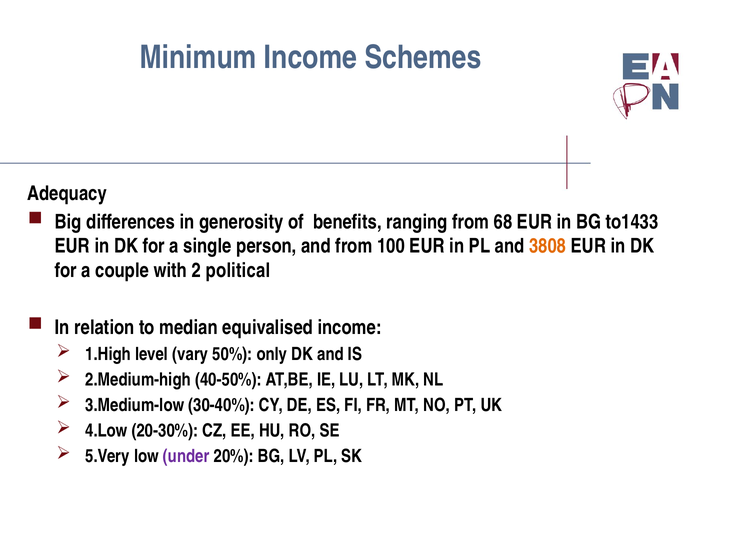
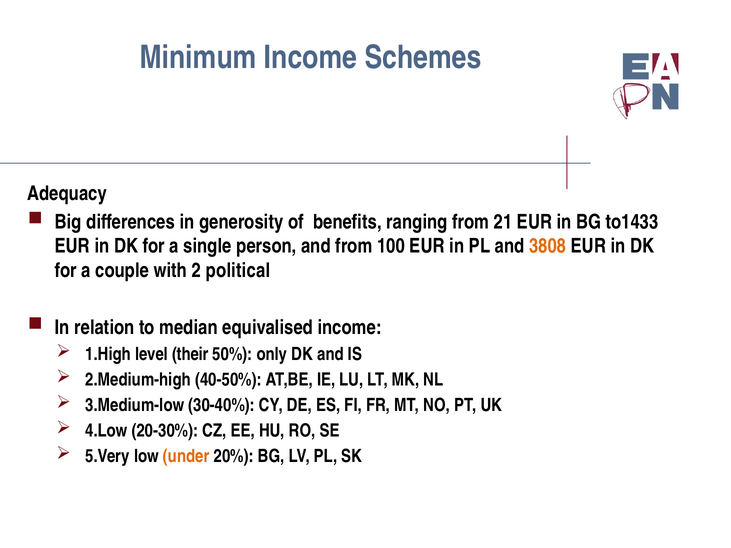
68: 68 -> 21
vary: vary -> their
under colour: purple -> orange
